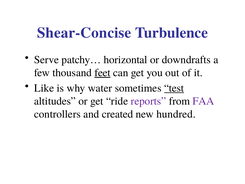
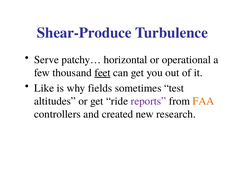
Shear-Concise: Shear-Concise -> Shear-Produce
downdrafts: downdrafts -> operational
water: water -> fields
test underline: present -> none
FAA colour: purple -> orange
hundred: hundred -> research
